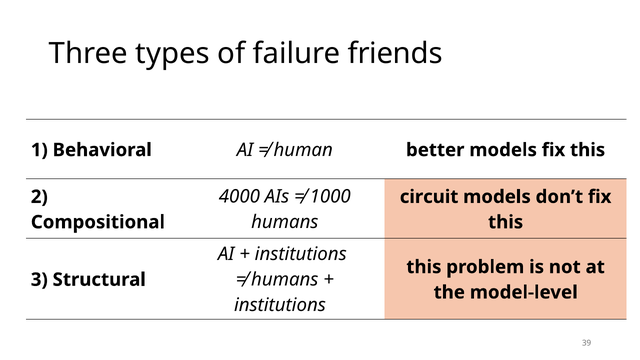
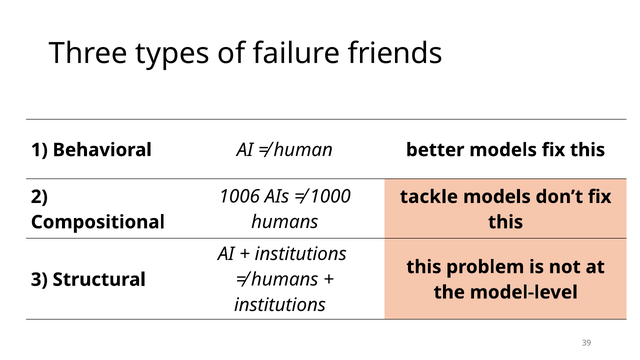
4000: 4000 -> 1006
circuit: circuit -> tackle
